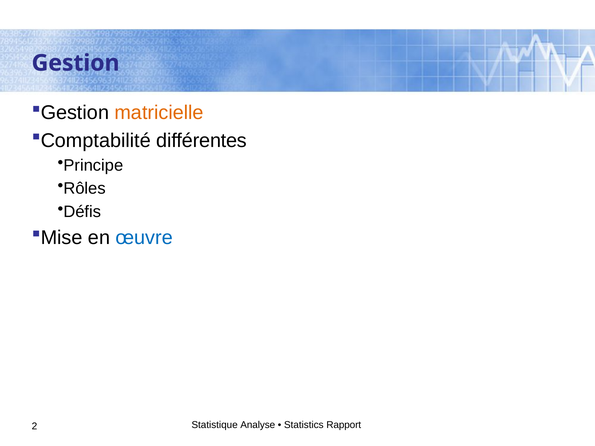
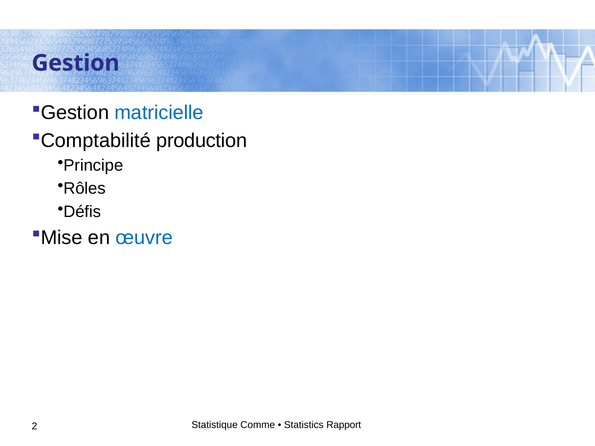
matricielle colour: orange -> blue
différentes: différentes -> production
Analyse: Analyse -> Comme
